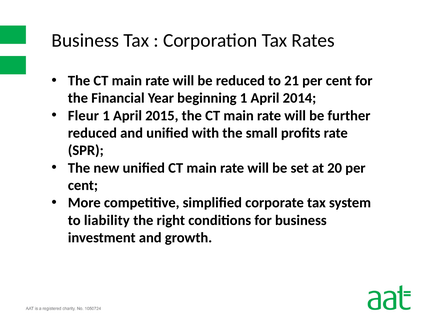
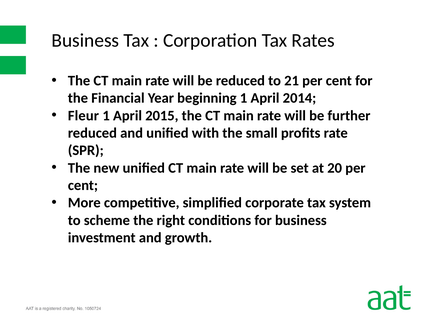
liability: liability -> scheme
